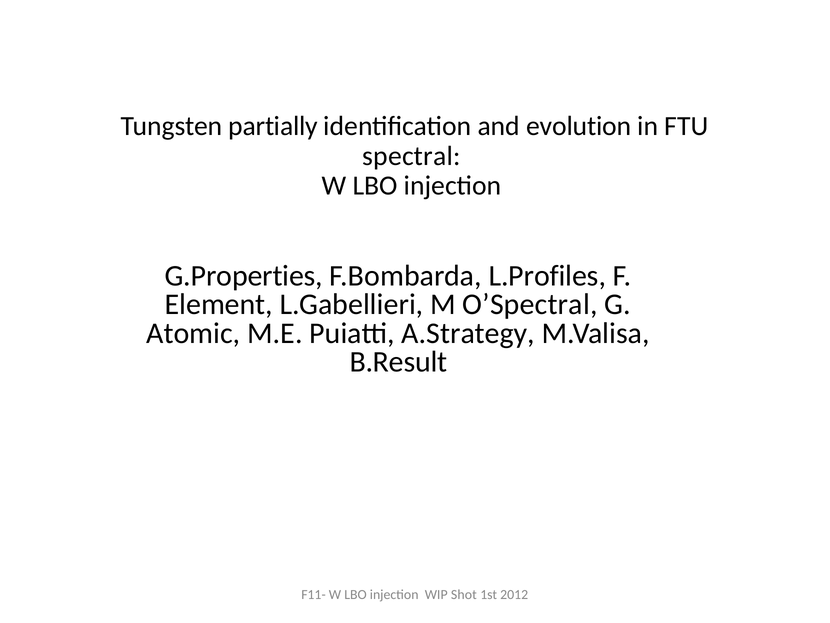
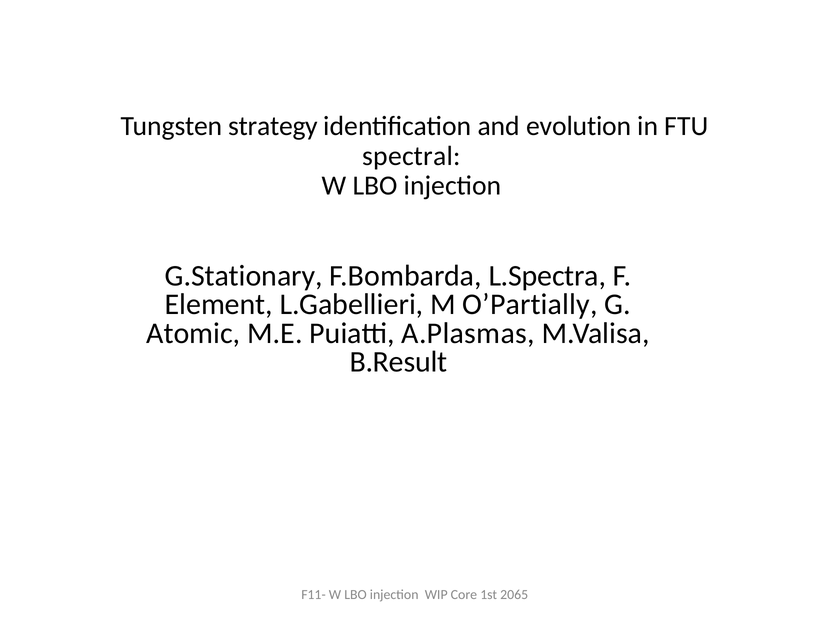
partially: partially -> strategy
G.Properties: G.Properties -> G.Stationary
L.Profiles: L.Profiles -> L.Spectra
O’Spectral: O’Spectral -> O’Partially
A.Strategy: A.Strategy -> A.Plasmas
Shot: Shot -> Core
2012: 2012 -> 2065
